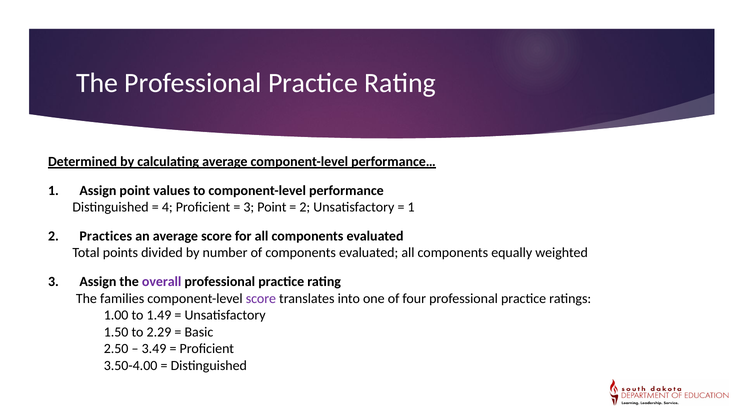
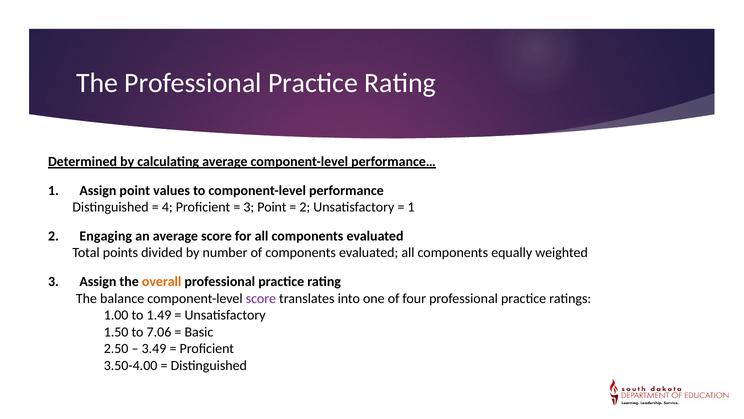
Practices: Practices -> Engaging
overall colour: purple -> orange
families: families -> balance
2.29: 2.29 -> 7.06
